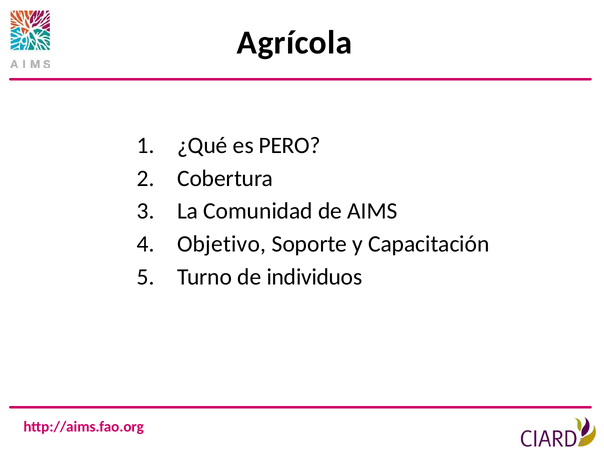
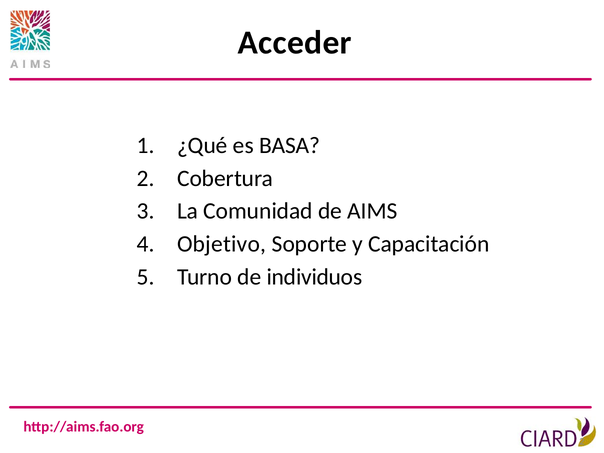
Agrícola: Agrícola -> Acceder
PERO: PERO -> BASA
